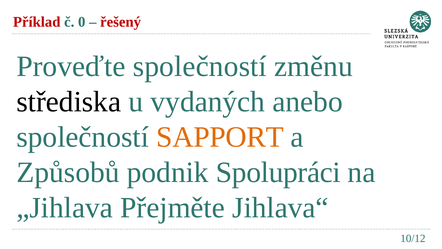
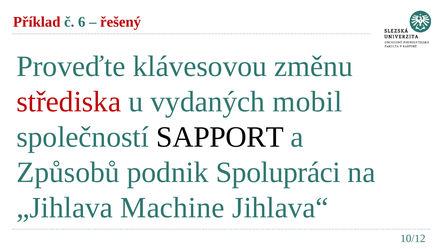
0: 0 -> 6
Proveďte společností: společností -> klávesovou
střediska colour: black -> red
anebo: anebo -> mobil
SAPPORT colour: orange -> black
Přejměte: Přejměte -> Machine
